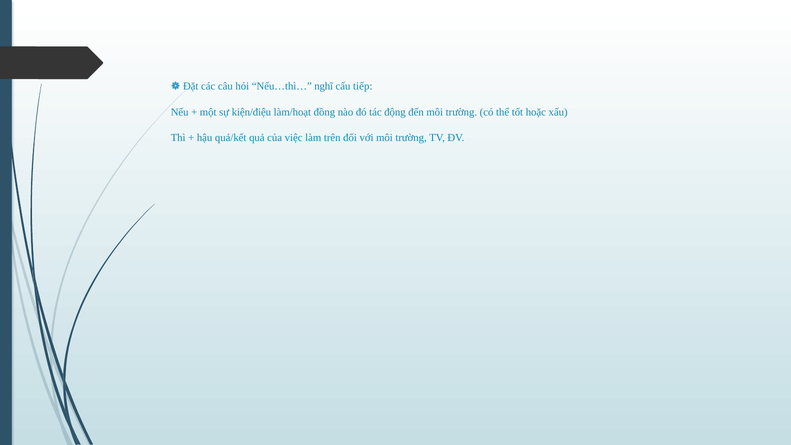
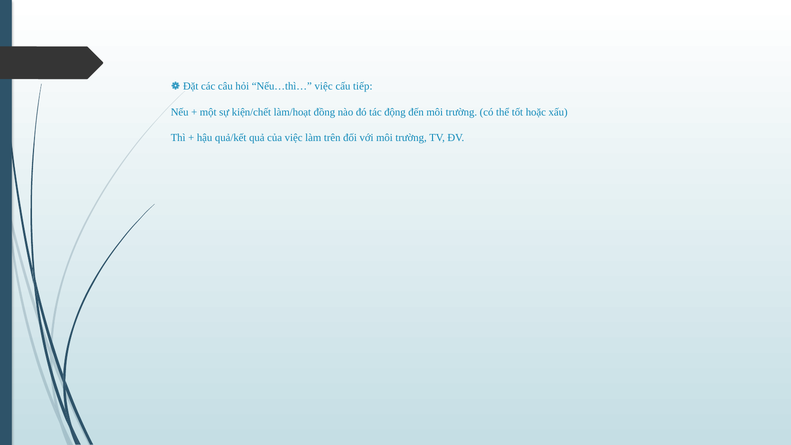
Nếu…thì… nghĩ: nghĩ -> việc
kiện/điệu: kiện/điệu -> kiện/chết
